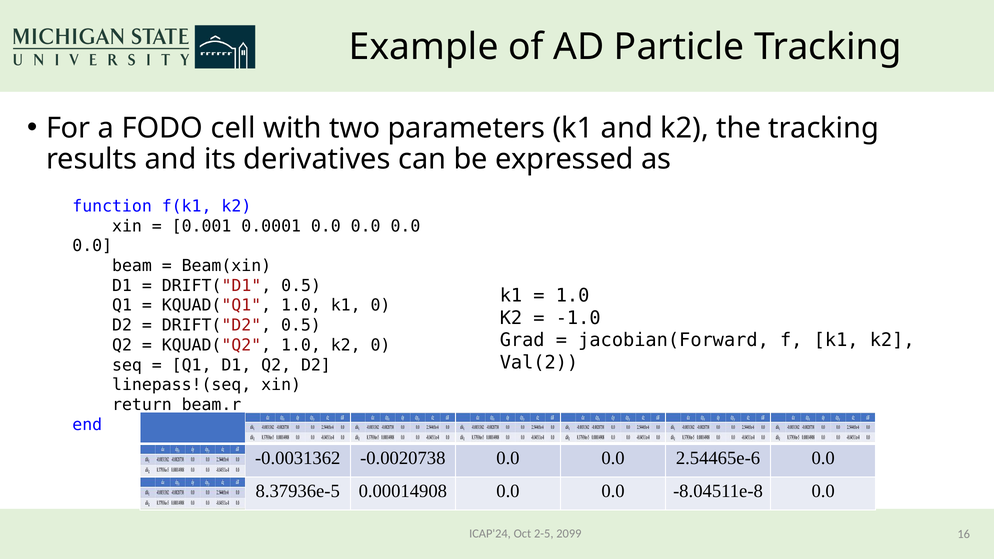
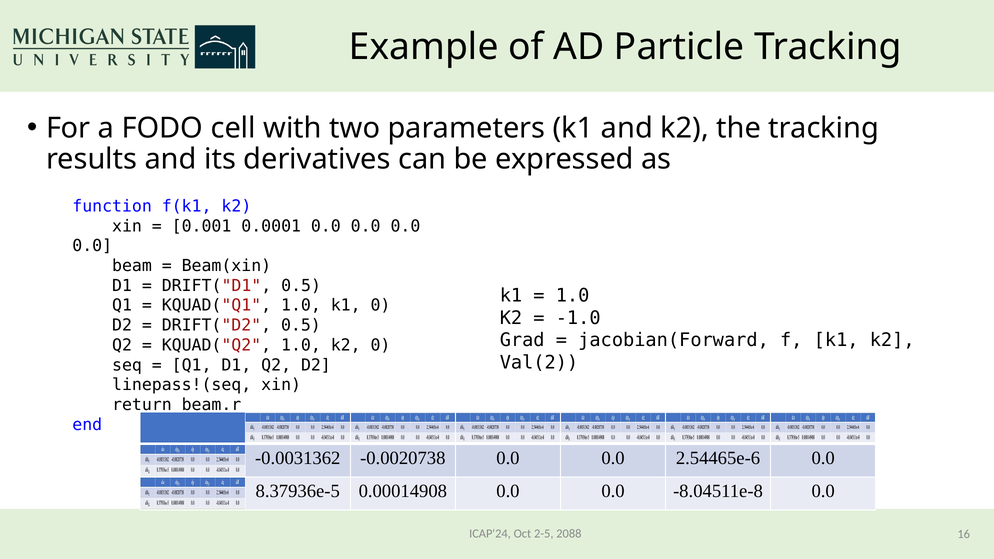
2099: 2099 -> 2088
